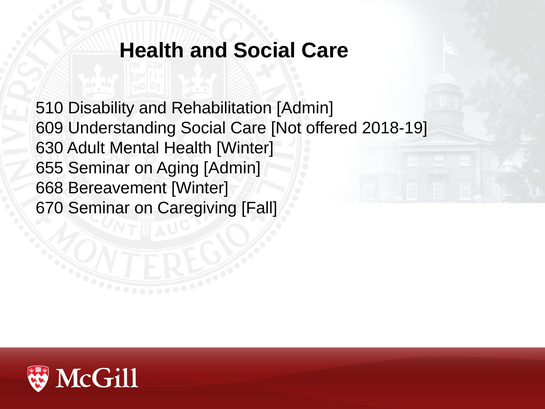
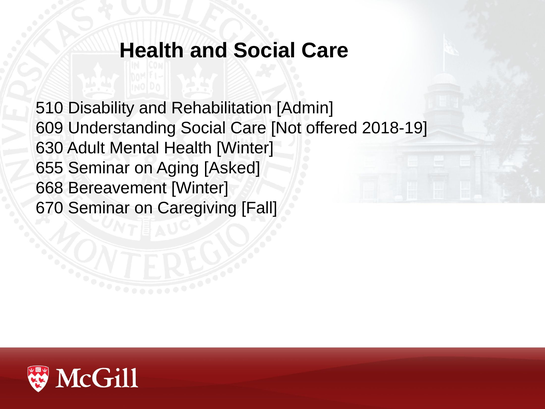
Aging Admin: Admin -> Asked
